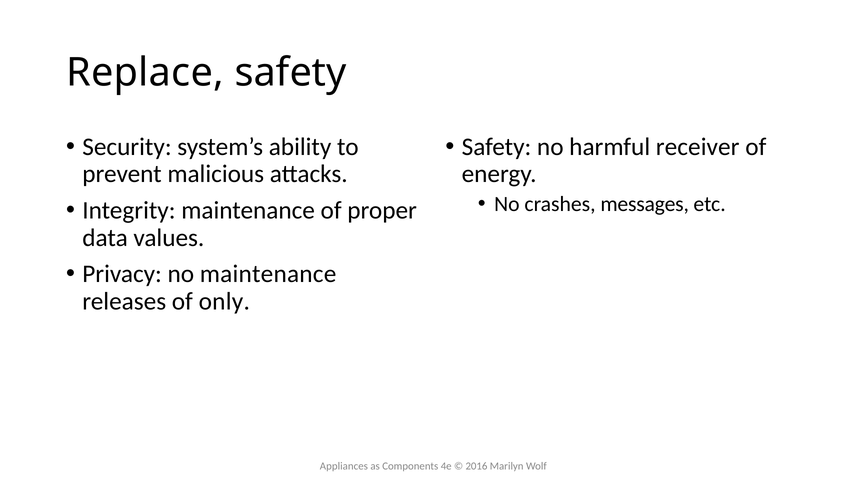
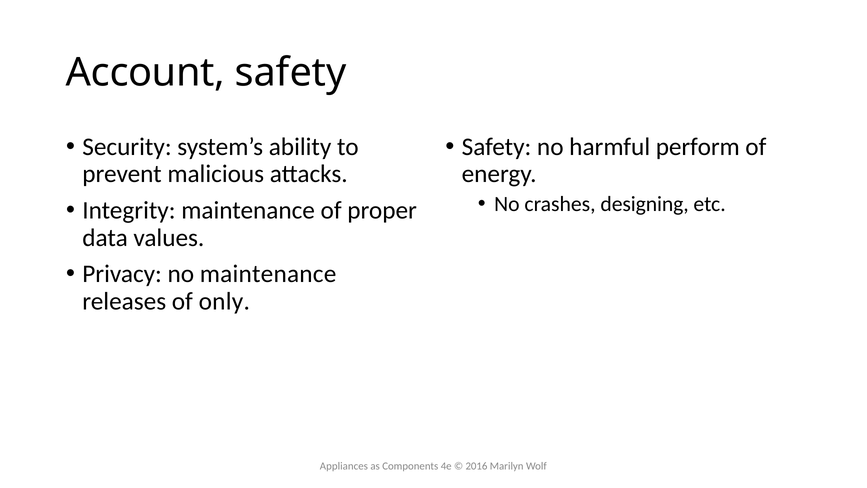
Replace: Replace -> Account
receiver: receiver -> perform
messages: messages -> designing
